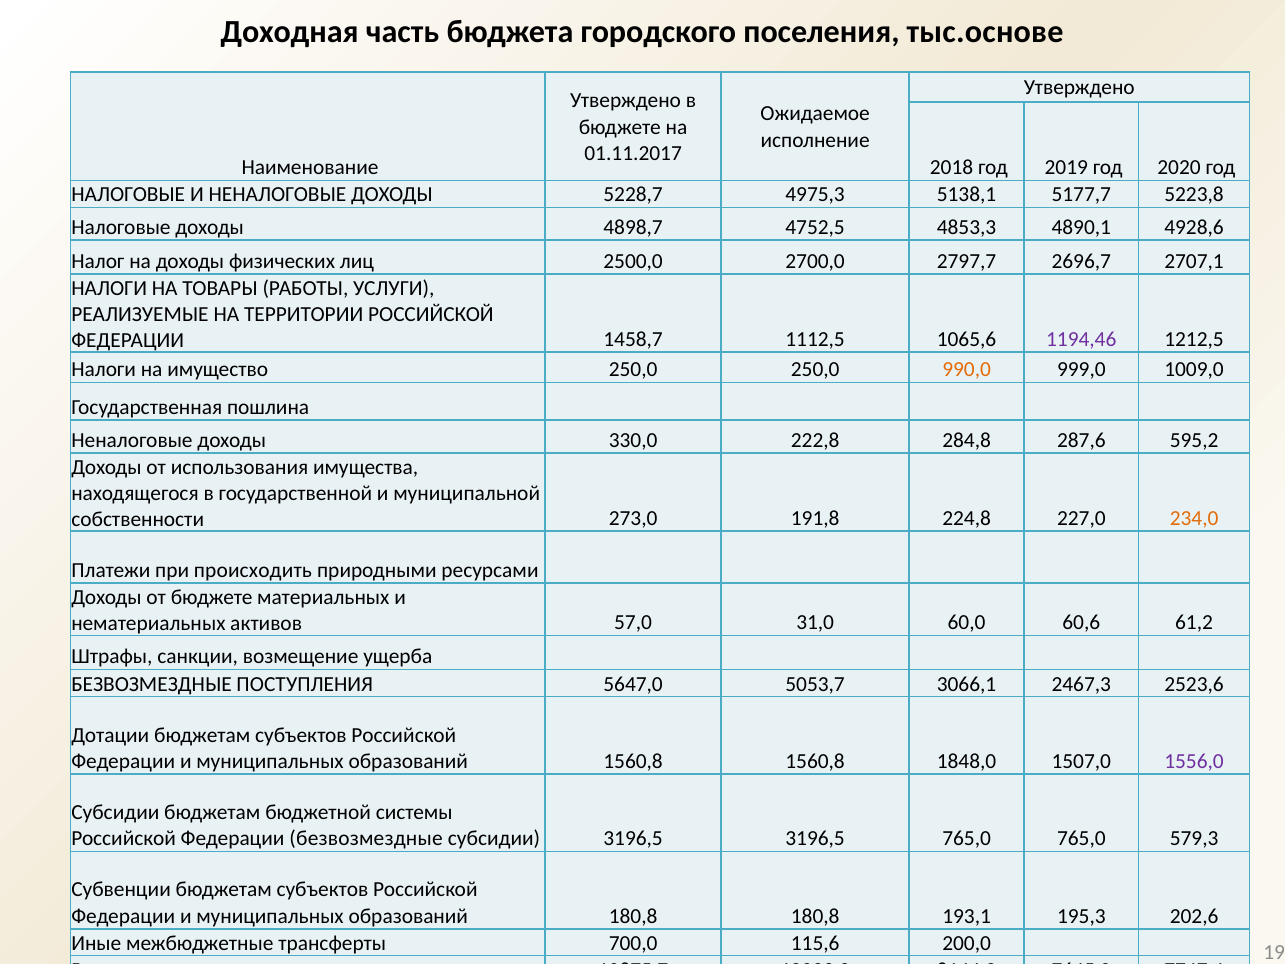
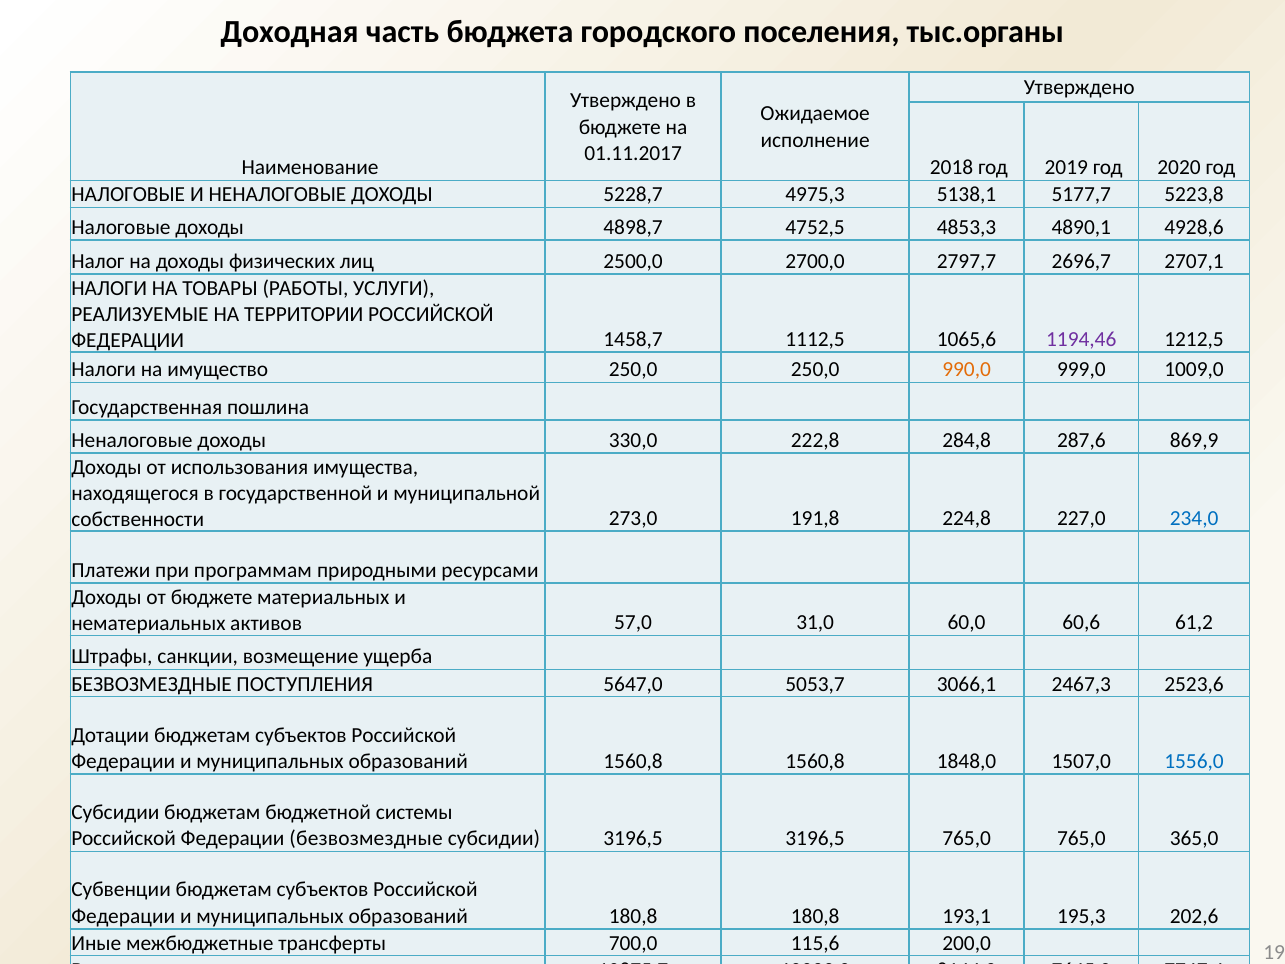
тыс.основе: тыс.основе -> тыс.органы
595,2: 595,2 -> 869,9
234,0 colour: orange -> blue
происходить: происходить -> программам
1556,0 colour: purple -> blue
579,3: 579,3 -> 365,0
